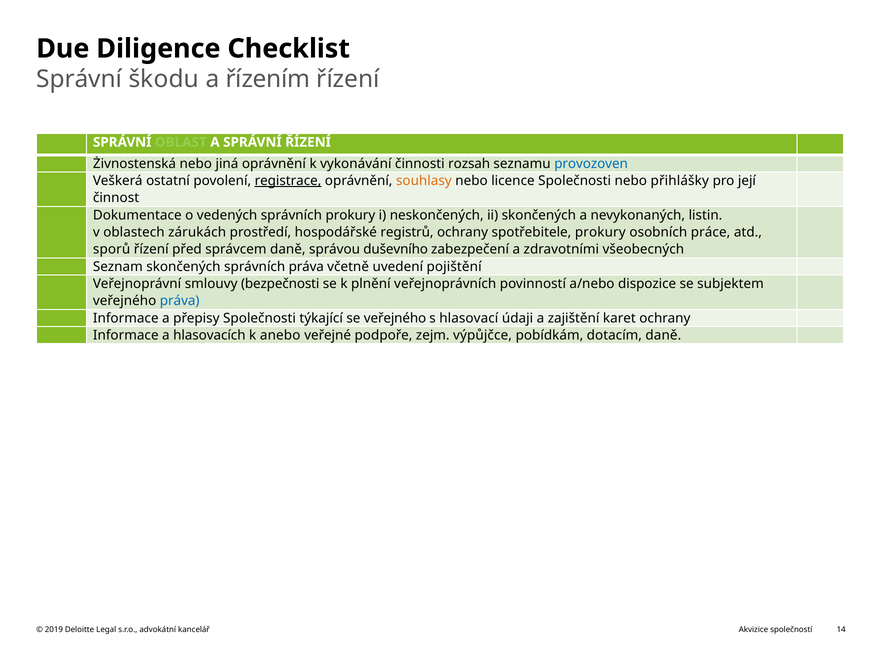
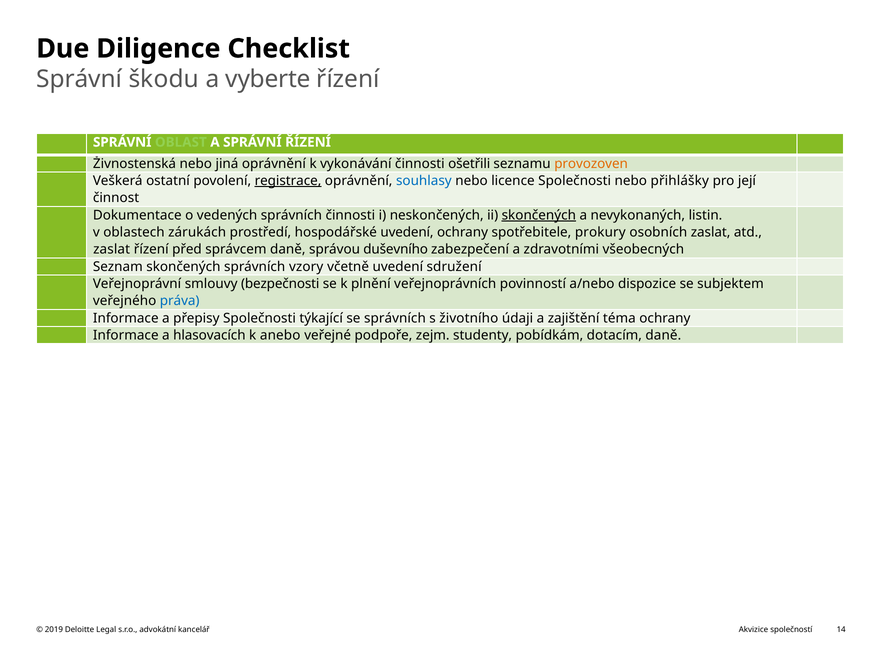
řízením: řízením -> vyberte
rozsah: rozsah -> ošetřili
provozoven colour: blue -> orange
souhlasy colour: orange -> blue
správních prokury: prokury -> činnosti
skončených at (539, 215) underline: none -> present
hospodářské registrů: registrů -> uvedení
osobních práce: práce -> zaslat
sporů at (112, 250): sporů -> zaslat
správních práva: práva -> vzory
pojištění: pojištění -> sdružení
se veřejného: veřejného -> správních
hlasovací: hlasovací -> životního
karet: karet -> téma
výpůjčce: výpůjčce -> studenty
